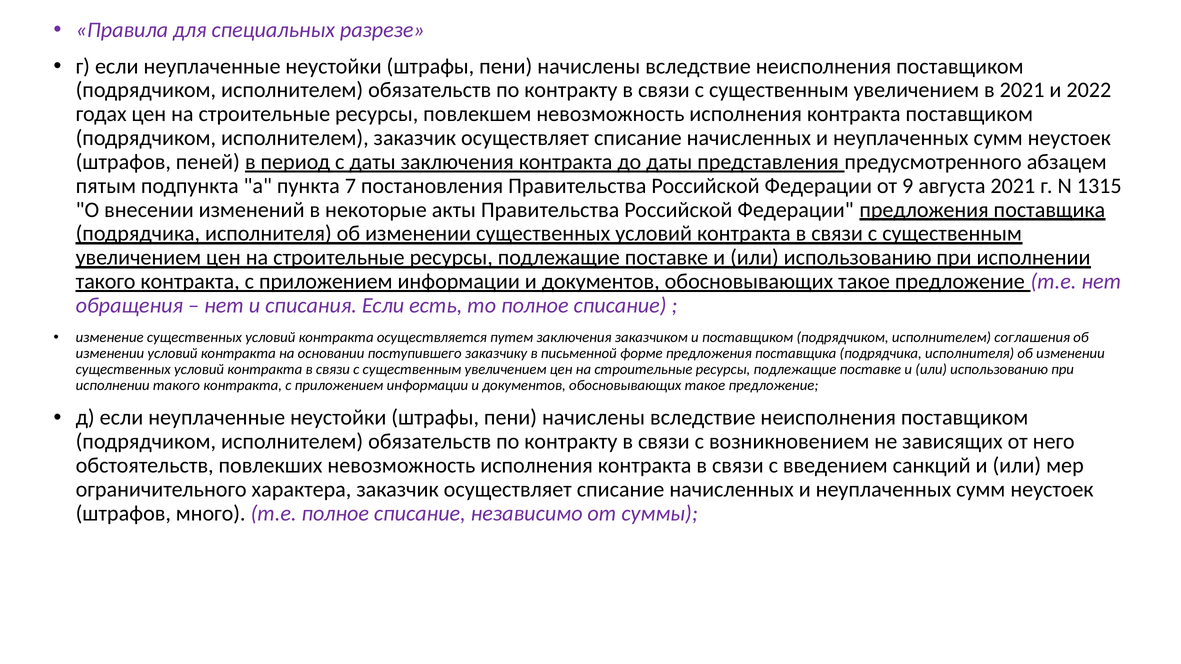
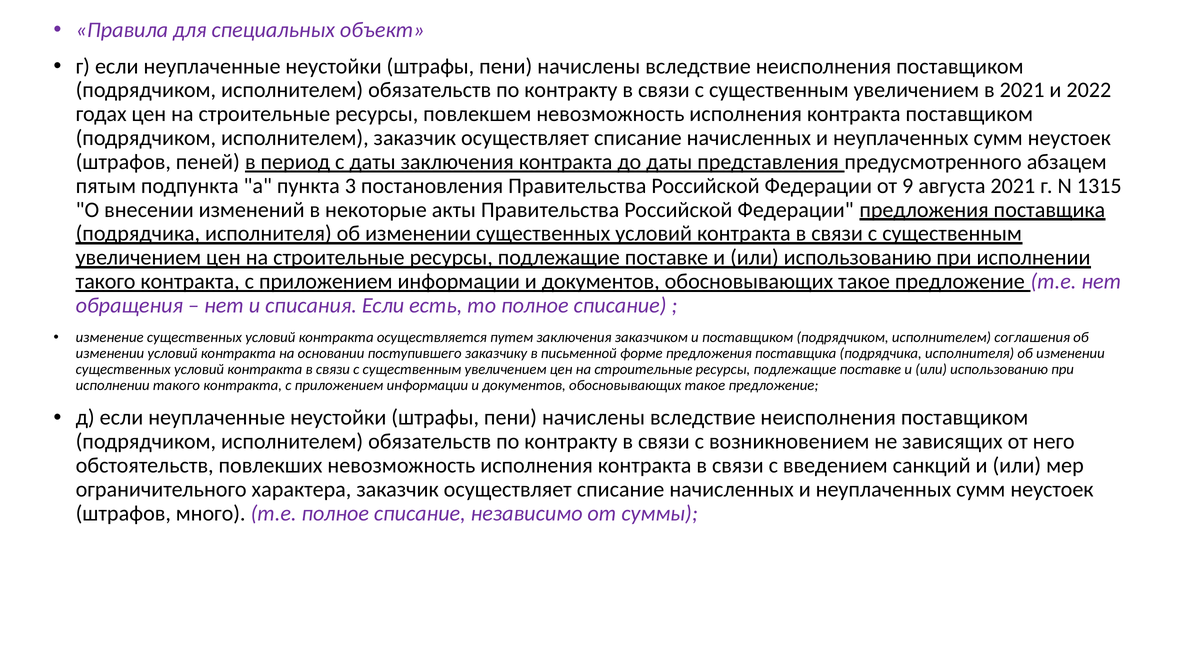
разрезе: разрезе -> объект
7: 7 -> 3
